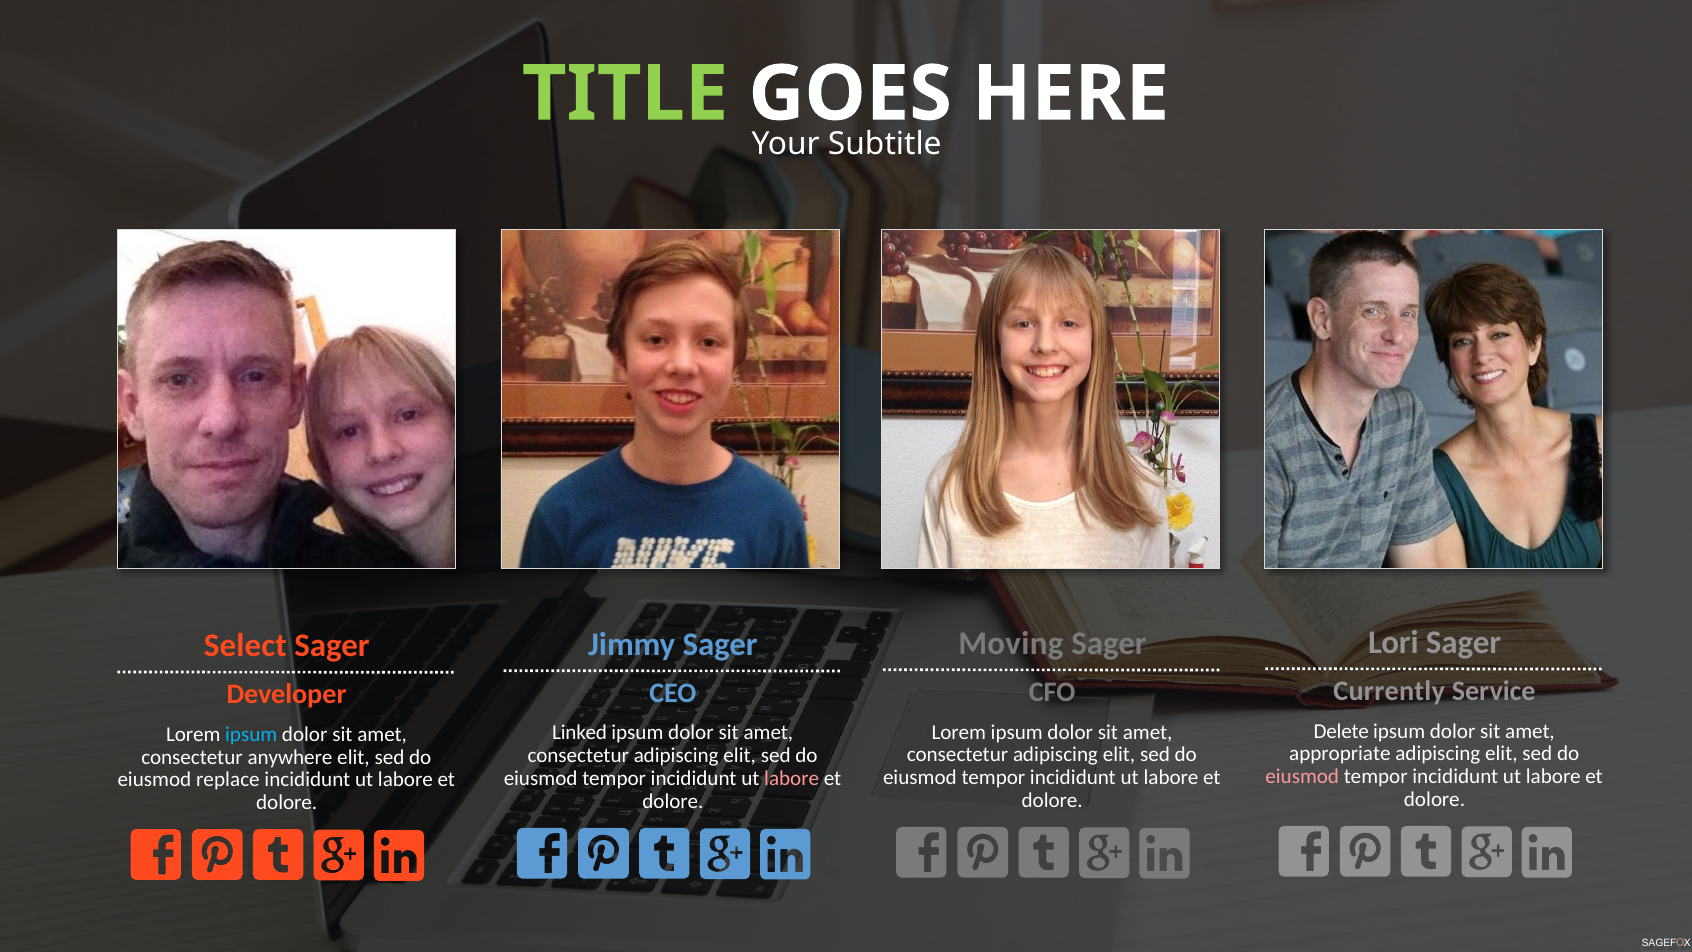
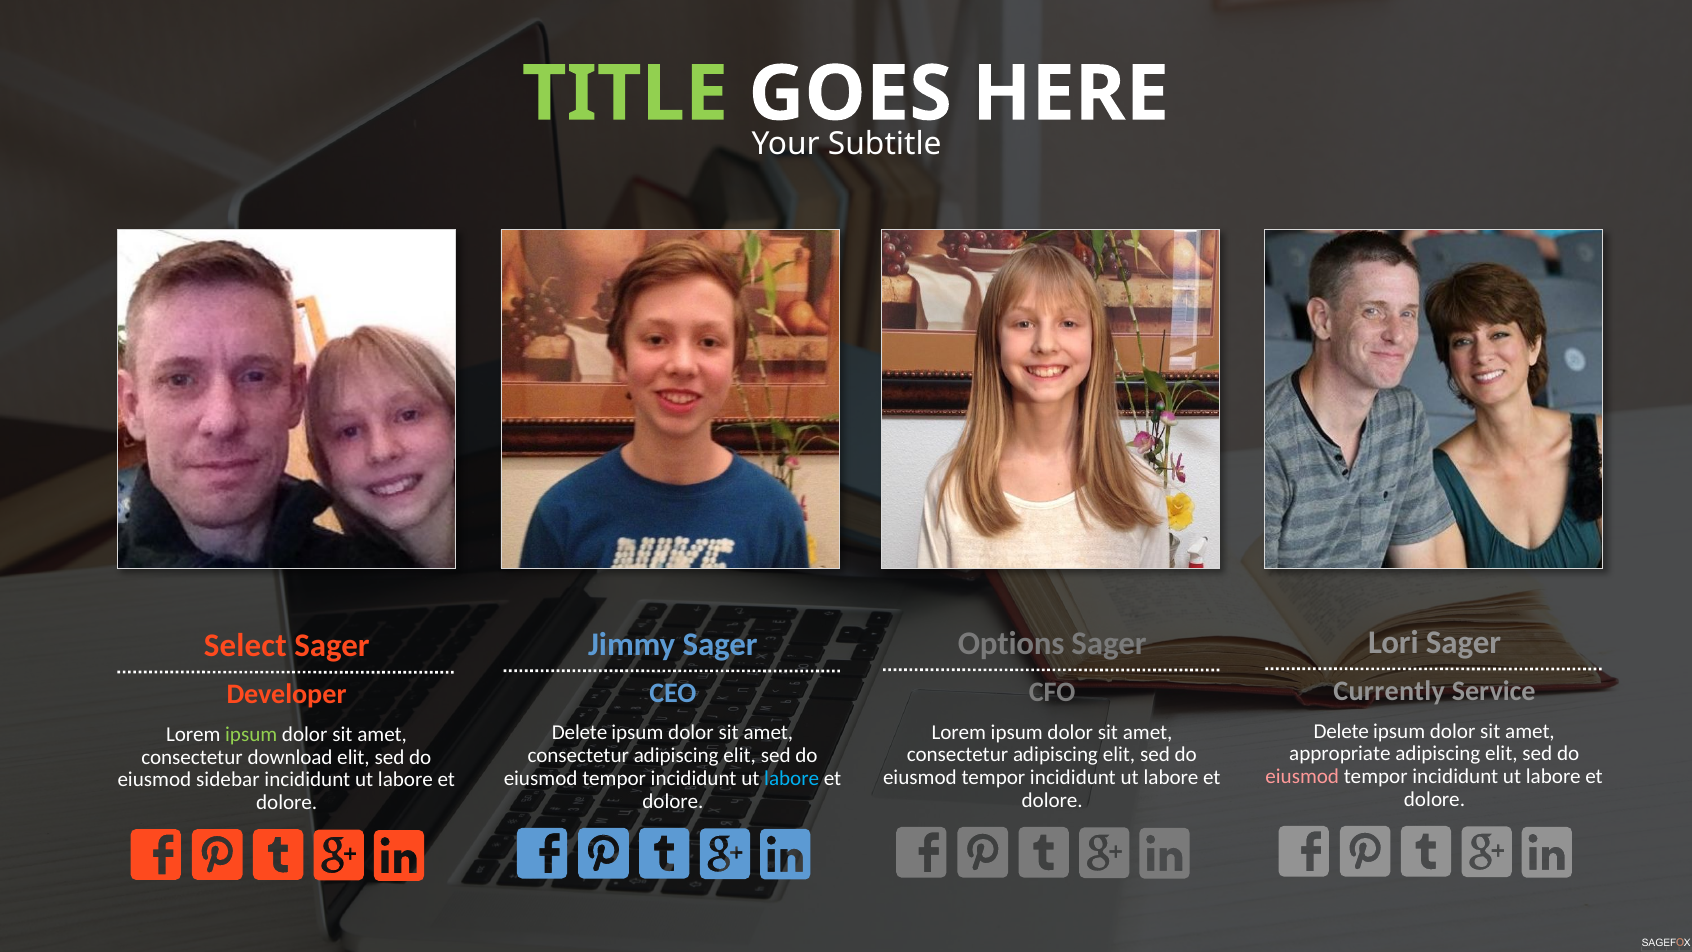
Moving: Moving -> Options
Linked at (580, 733): Linked -> Delete
ipsum at (251, 734) colour: light blue -> light green
anywhere: anywhere -> download
labore at (792, 778) colour: pink -> light blue
replace: replace -> sidebar
